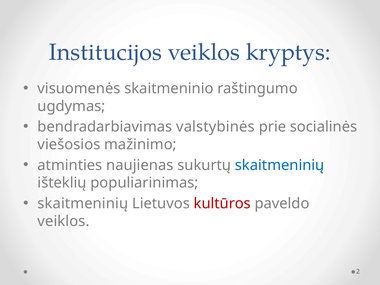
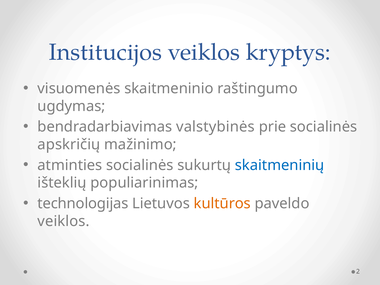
viešosios: viešosios -> apskričių
atminties naujienas: naujienas -> socialinės
skaitmeninių at (83, 204): skaitmeninių -> technologijas
kultūros colour: red -> orange
